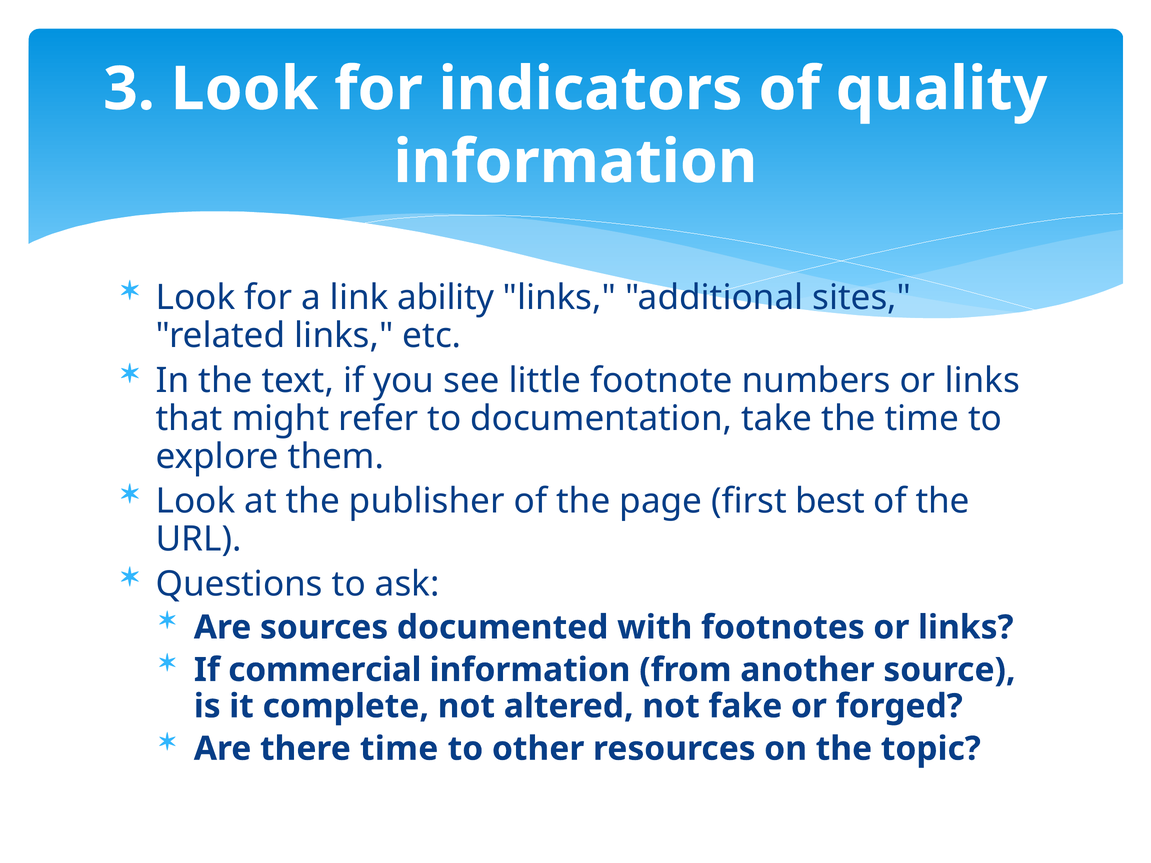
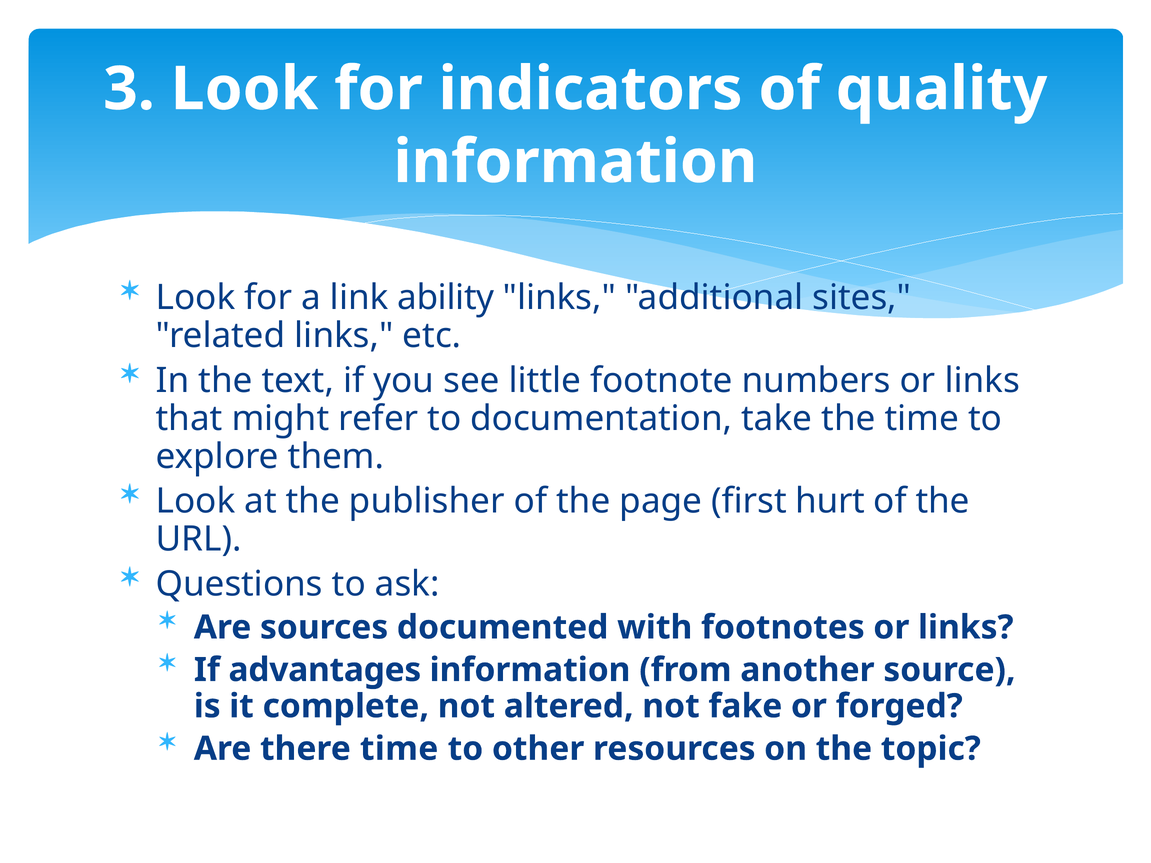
best: best -> hurt
commercial: commercial -> advantages
